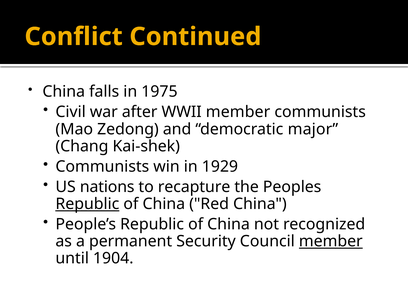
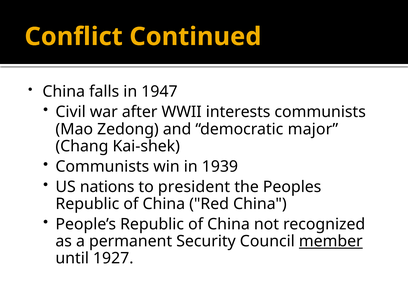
1975: 1975 -> 1947
WWII member: member -> interests
1929: 1929 -> 1939
recapture: recapture -> president
Republic at (87, 204) underline: present -> none
1904: 1904 -> 1927
